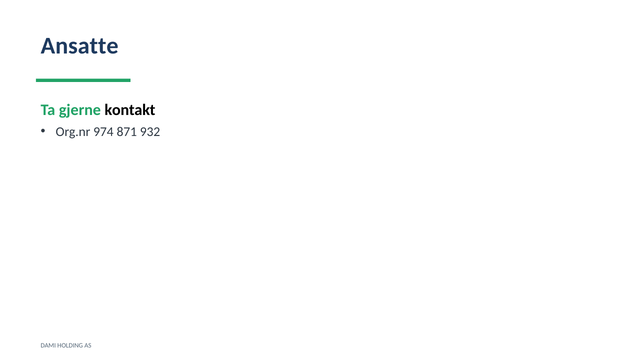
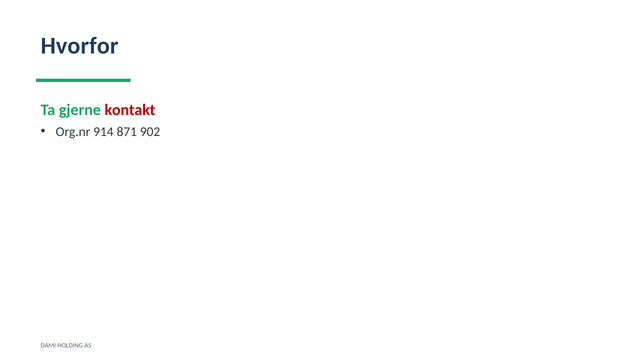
Ansatte: Ansatte -> Hvorfor
kontakt colour: black -> red
974: 974 -> 914
932: 932 -> 902
